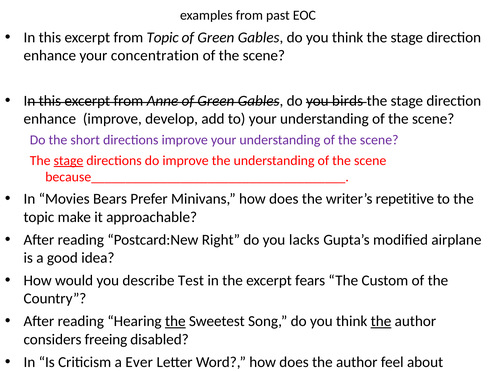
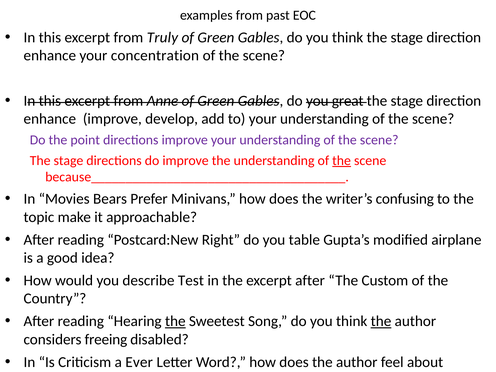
from Topic: Topic -> Truly
birds: birds -> great
short: short -> point
stage at (68, 161) underline: present -> none
the at (342, 161) underline: none -> present
repetitive: repetitive -> confusing
lacks: lacks -> table
excerpt fears: fears -> after
